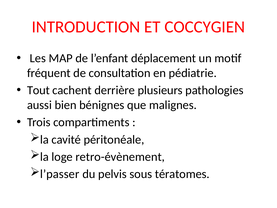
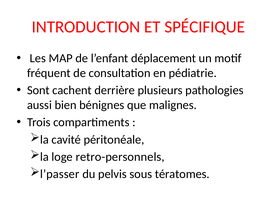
COCCYGIEN: COCCYGIEN -> SPÉCIFIQUE
Tout: Tout -> Sont
retro-évènement: retro-évènement -> retro-personnels
